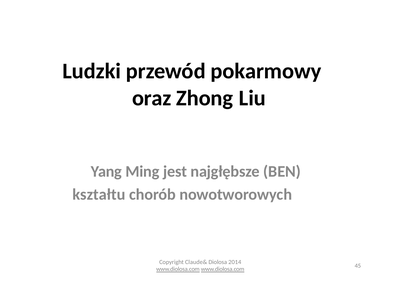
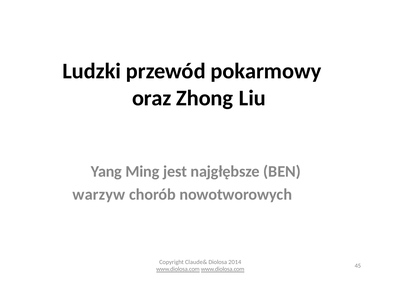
kształtu: kształtu -> warzyw
